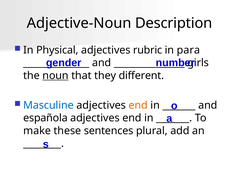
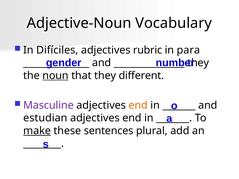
Description: Description -> Vocabulary
Physical: Physical -> Difíciles
girls at (198, 63): girls -> they
Masculine colour: blue -> purple
española: española -> estudian
make underline: none -> present
